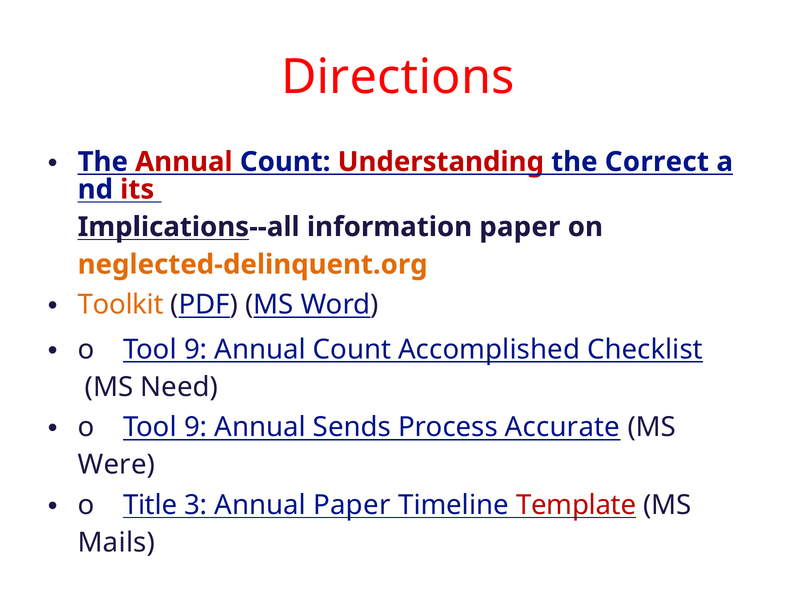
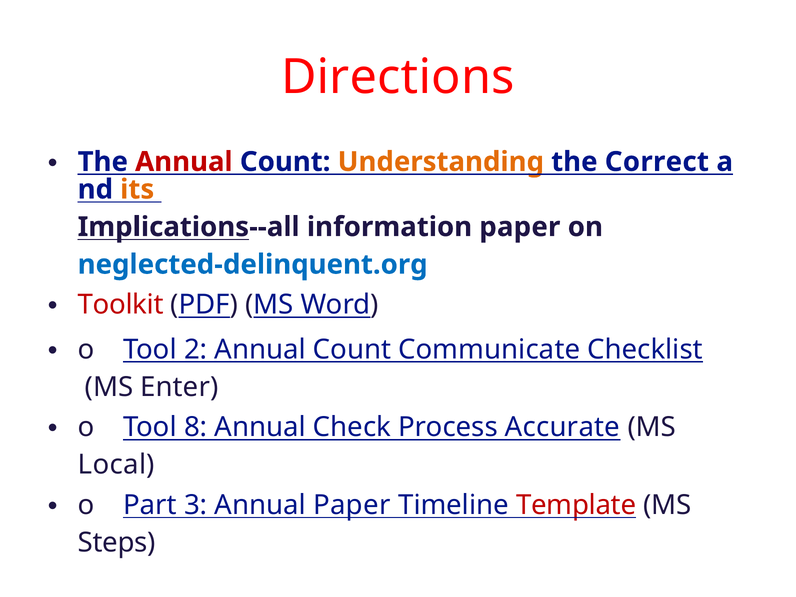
Understanding colour: red -> orange
its colour: red -> orange
neglected-delinquent.org colour: orange -> blue
Toolkit colour: orange -> red
9 at (196, 349): 9 -> 2
Accomplished: Accomplished -> Communicate
Need: Need -> Enter
9 at (196, 427): 9 -> 8
Sends: Sends -> Check
Were: Were -> Local
Title: Title -> Part
Mails: Mails -> Steps
